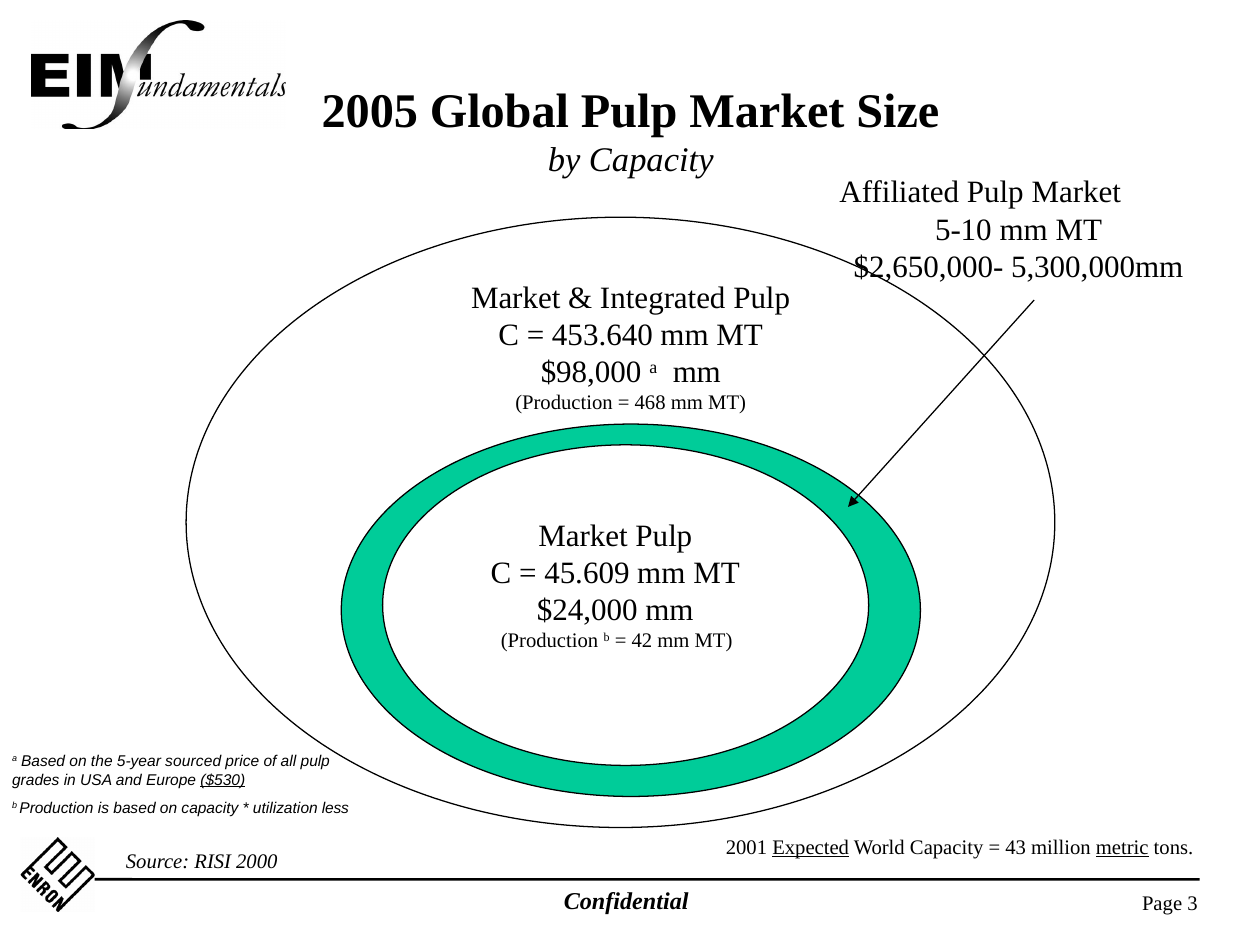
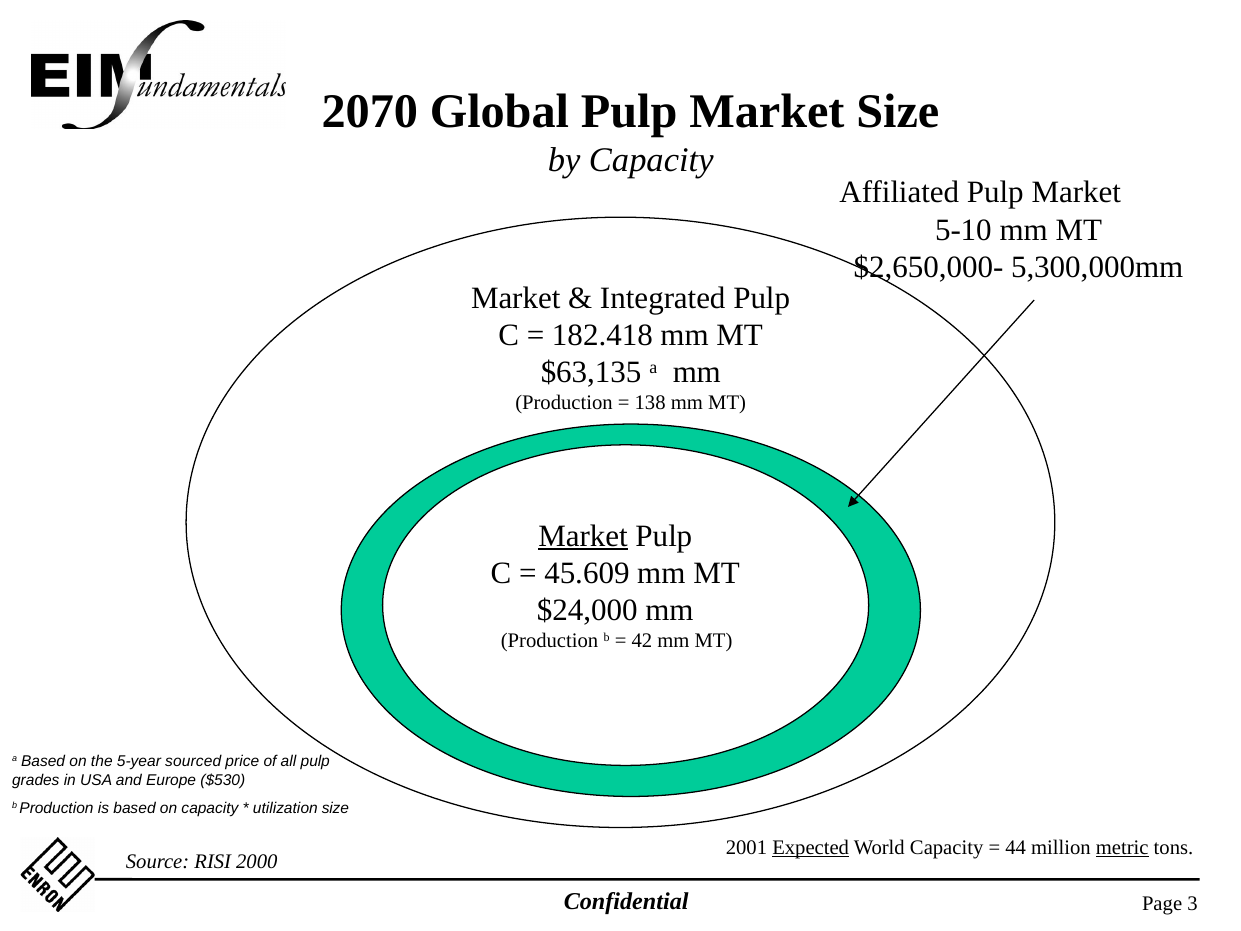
2005: 2005 -> 2070
453.640: 453.640 -> 182.418
$98,000: $98,000 -> $63,135
468: 468 -> 138
Market at (583, 536) underline: none -> present
$530 underline: present -> none
utilization less: less -> size
43: 43 -> 44
